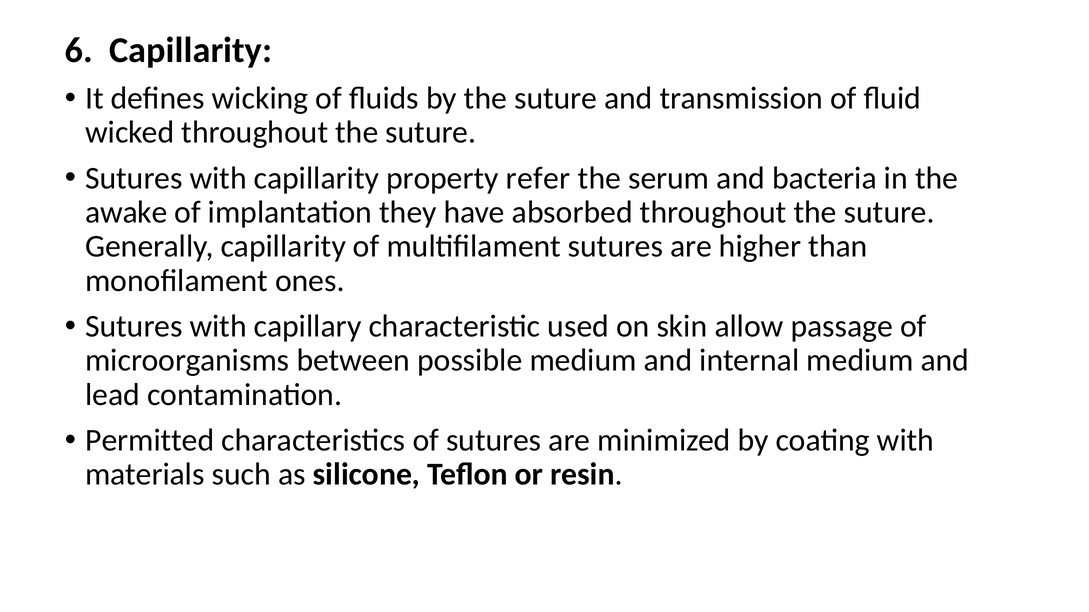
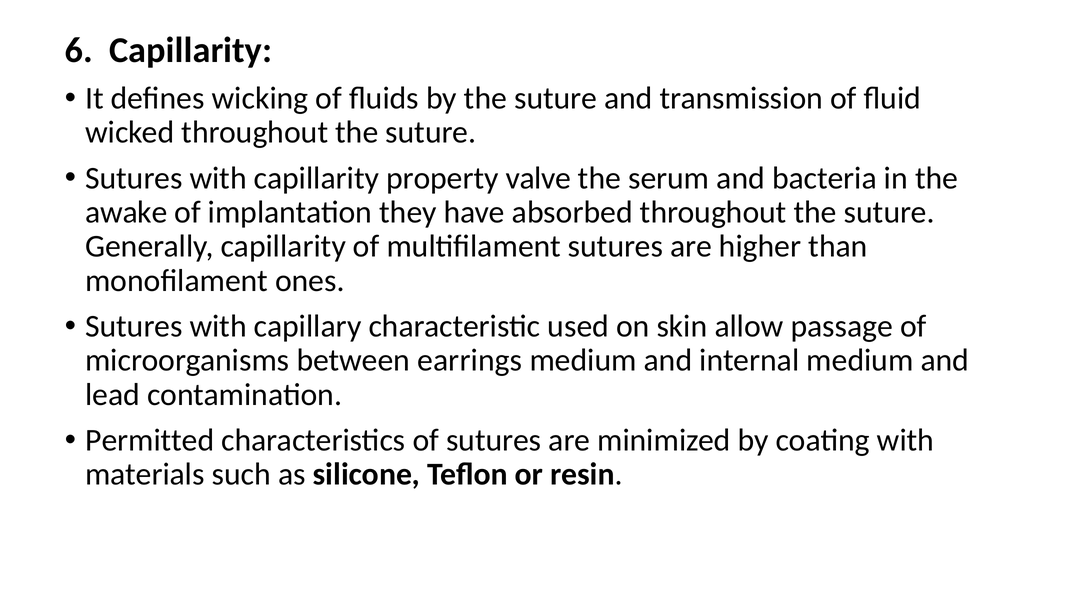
refer: refer -> valve
possible: possible -> earrings
